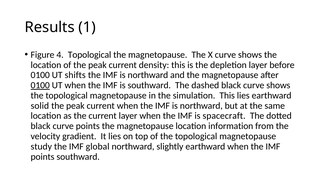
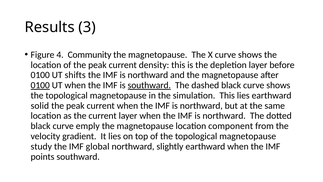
1: 1 -> 3
4 Topological: Topological -> Community
southward at (149, 85) underline: none -> present
spacecraft at (224, 116): spacecraft -> northward
curve points: points -> emply
information: information -> component
